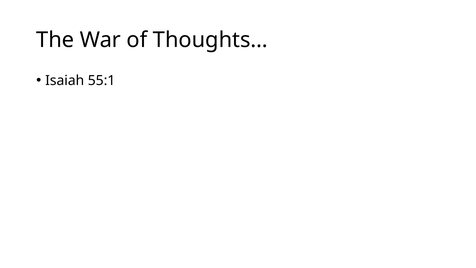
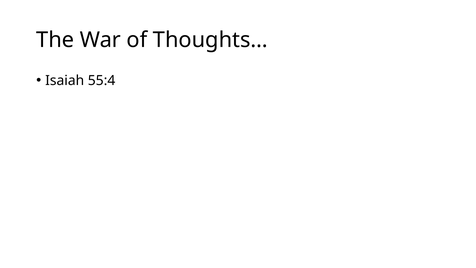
55:1: 55:1 -> 55:4
